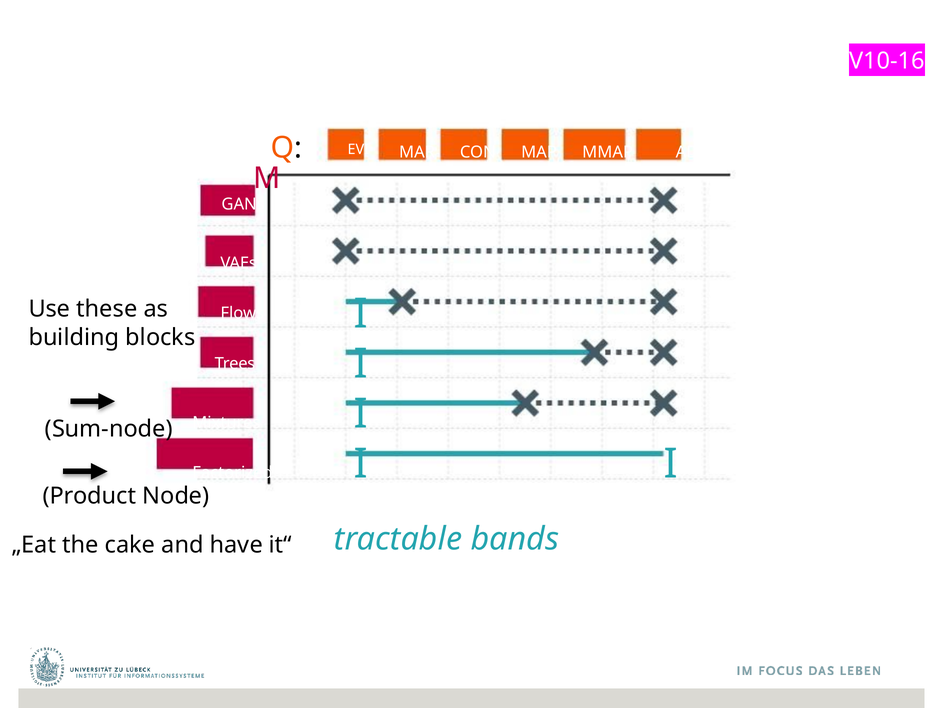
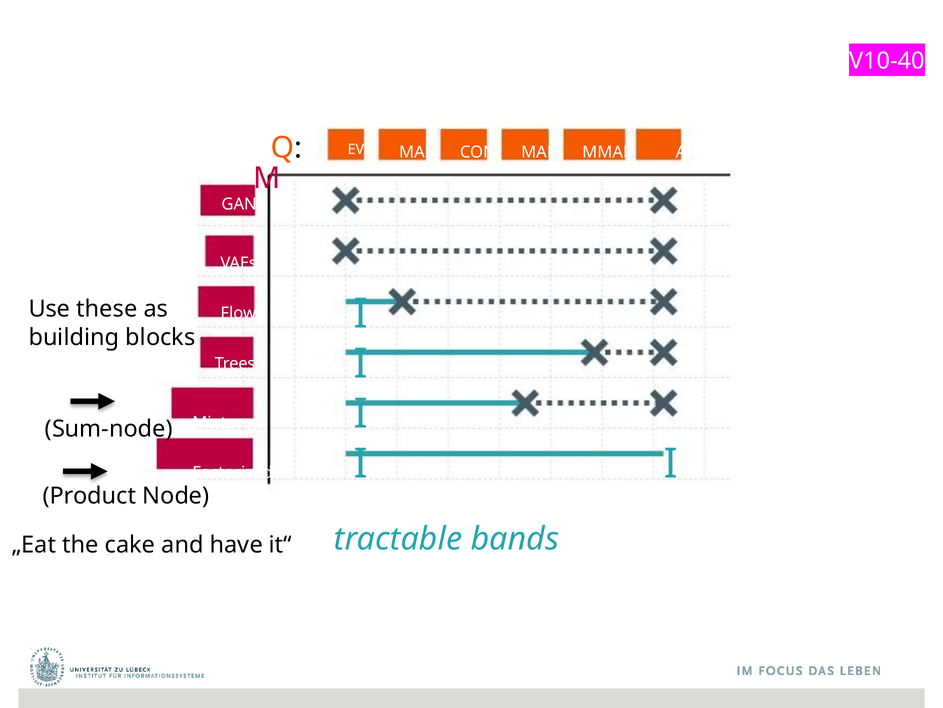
V10-16: V10-16 -> V10-40
